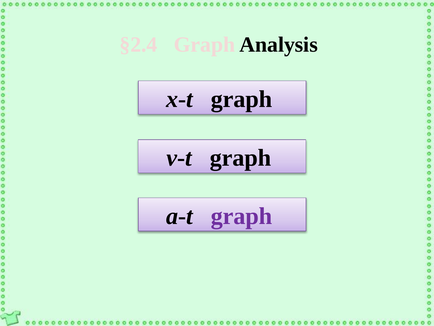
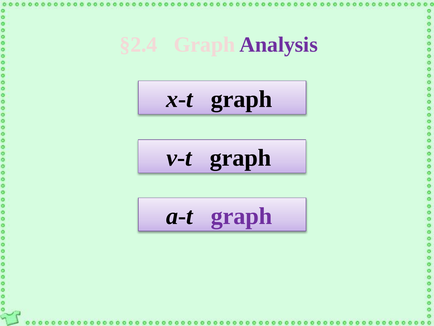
Analysis colour: black -> purple
